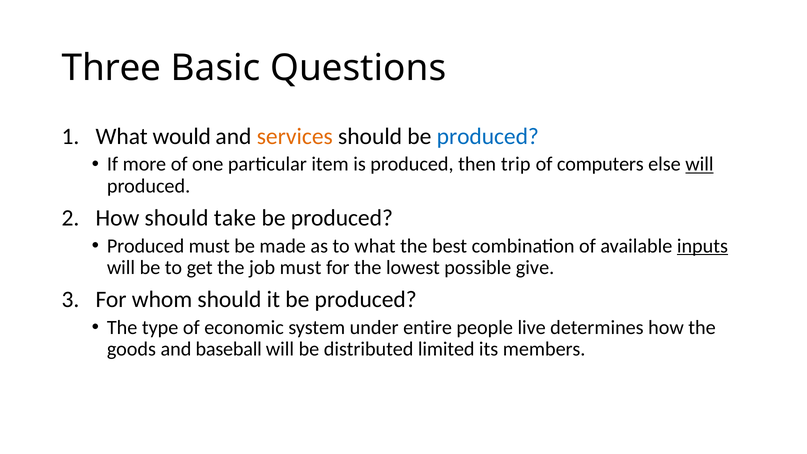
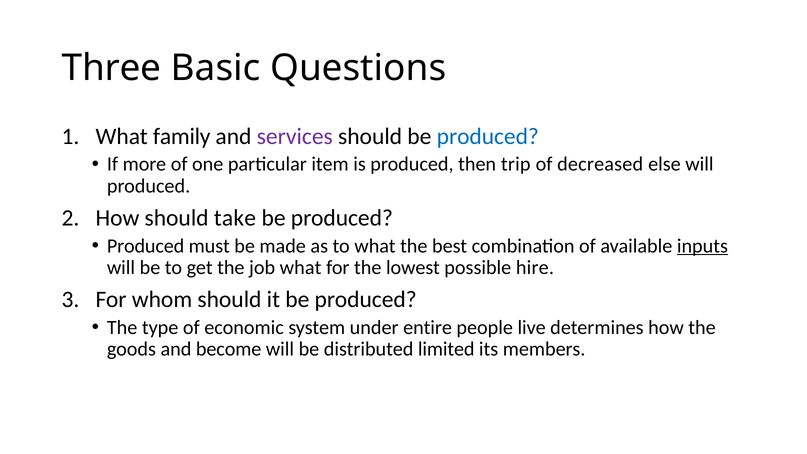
would: would -> family
services colour: orange -> purple
computers: computers -> decreased
will at (699, 164) underline: present -> none
job must: must -> what
give: give -> hire
baseball: baseball -> become
